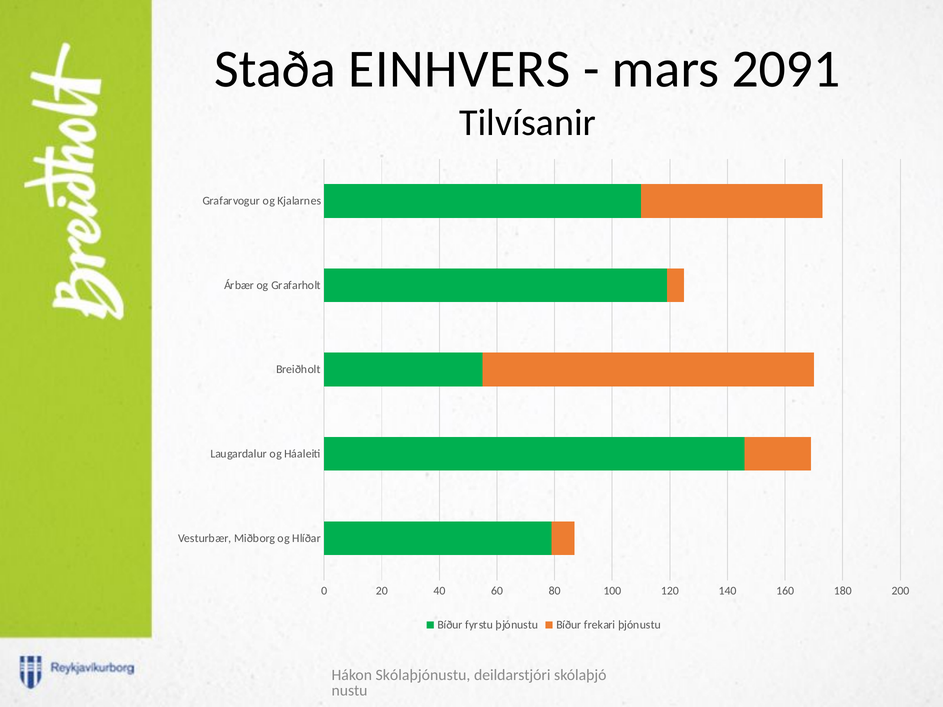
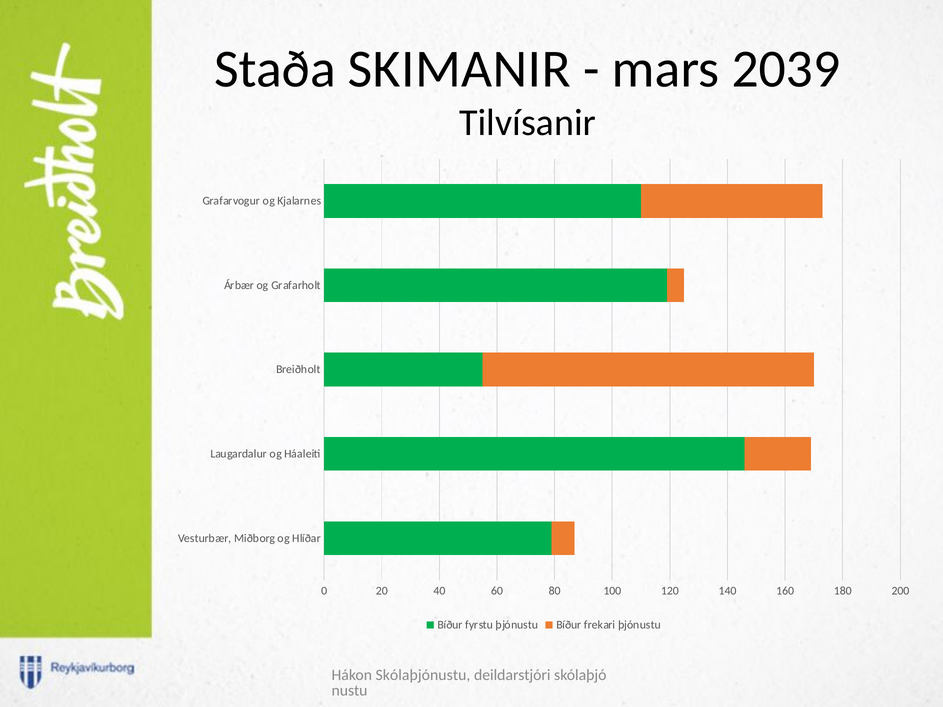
EINHVERS: EINHVERS -> SKIMANIR
2091: 2091 -> 2039
